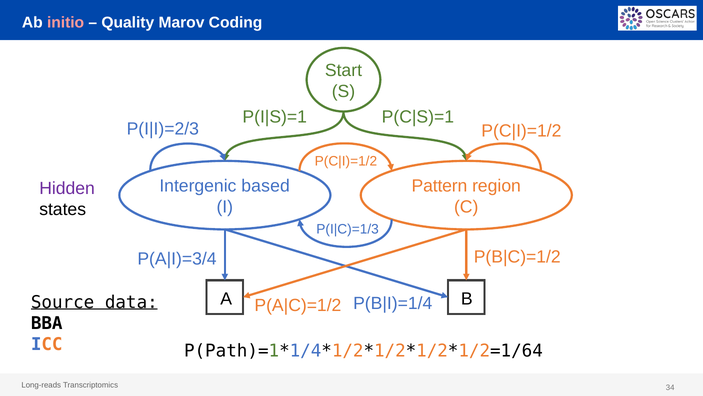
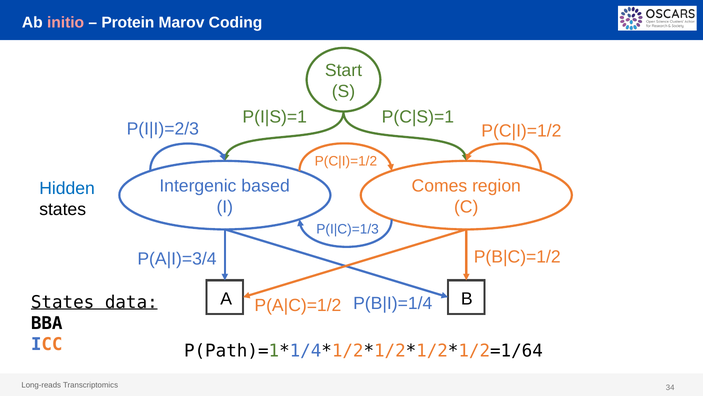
Quality: Quality -> Protein
Pattern: Pattern -> Comes
Hidden colour: purple -> blue
Source at (63, 302): Source -> States
